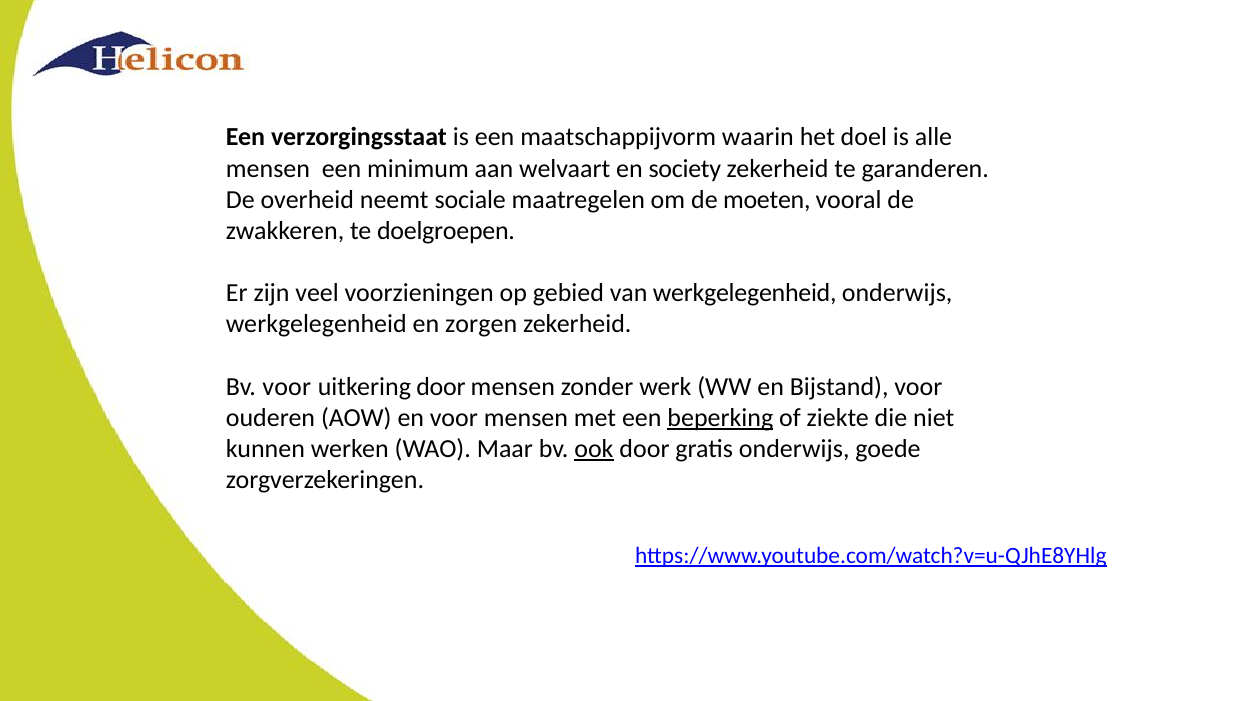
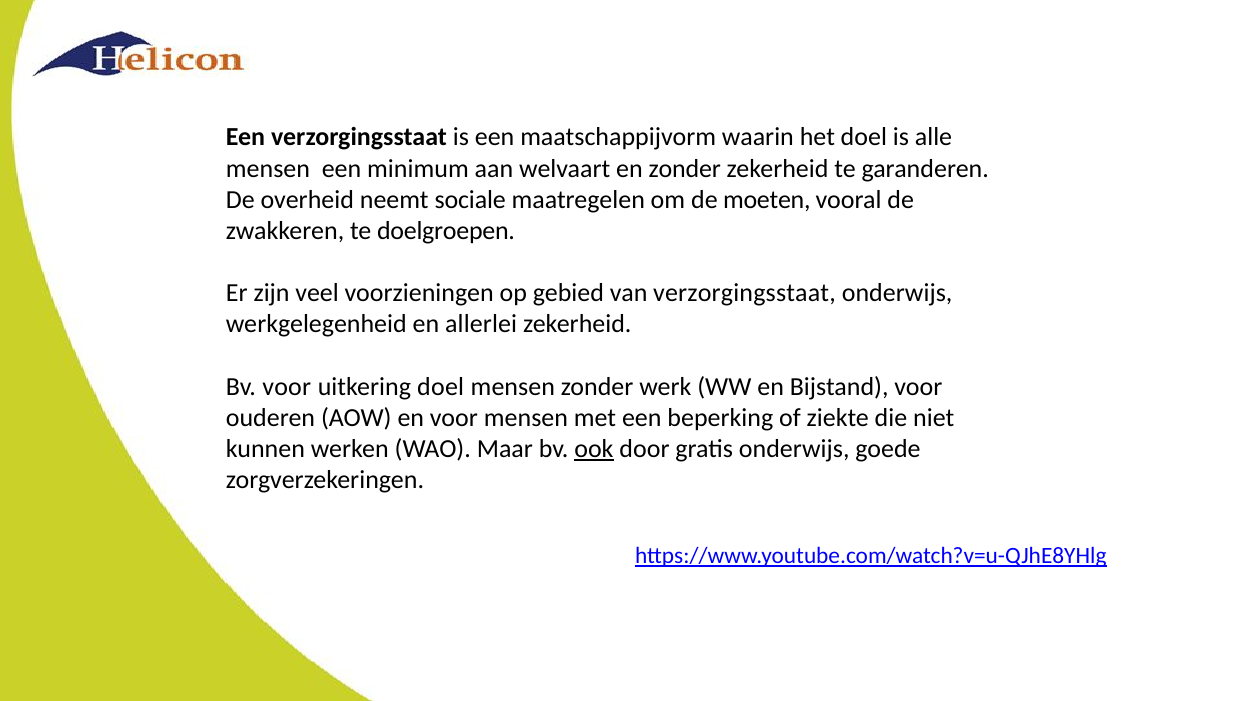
en society: society -> zonder
van werkgelegenheid: werkgelegenheid -> verzorgingsstaat
zorgen: zorgen -> allerlei
uitkering door: door -> doel
beperking underline: present -> none
